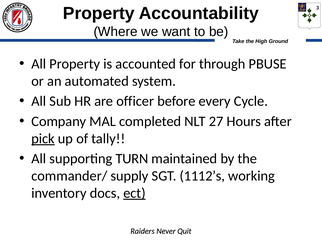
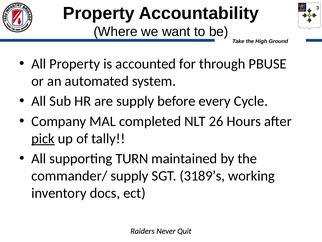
are officer: officer -> supply
27: 27 -> 26
1112’s: 1112’s -> 3189’s
ect underline: present -> none
